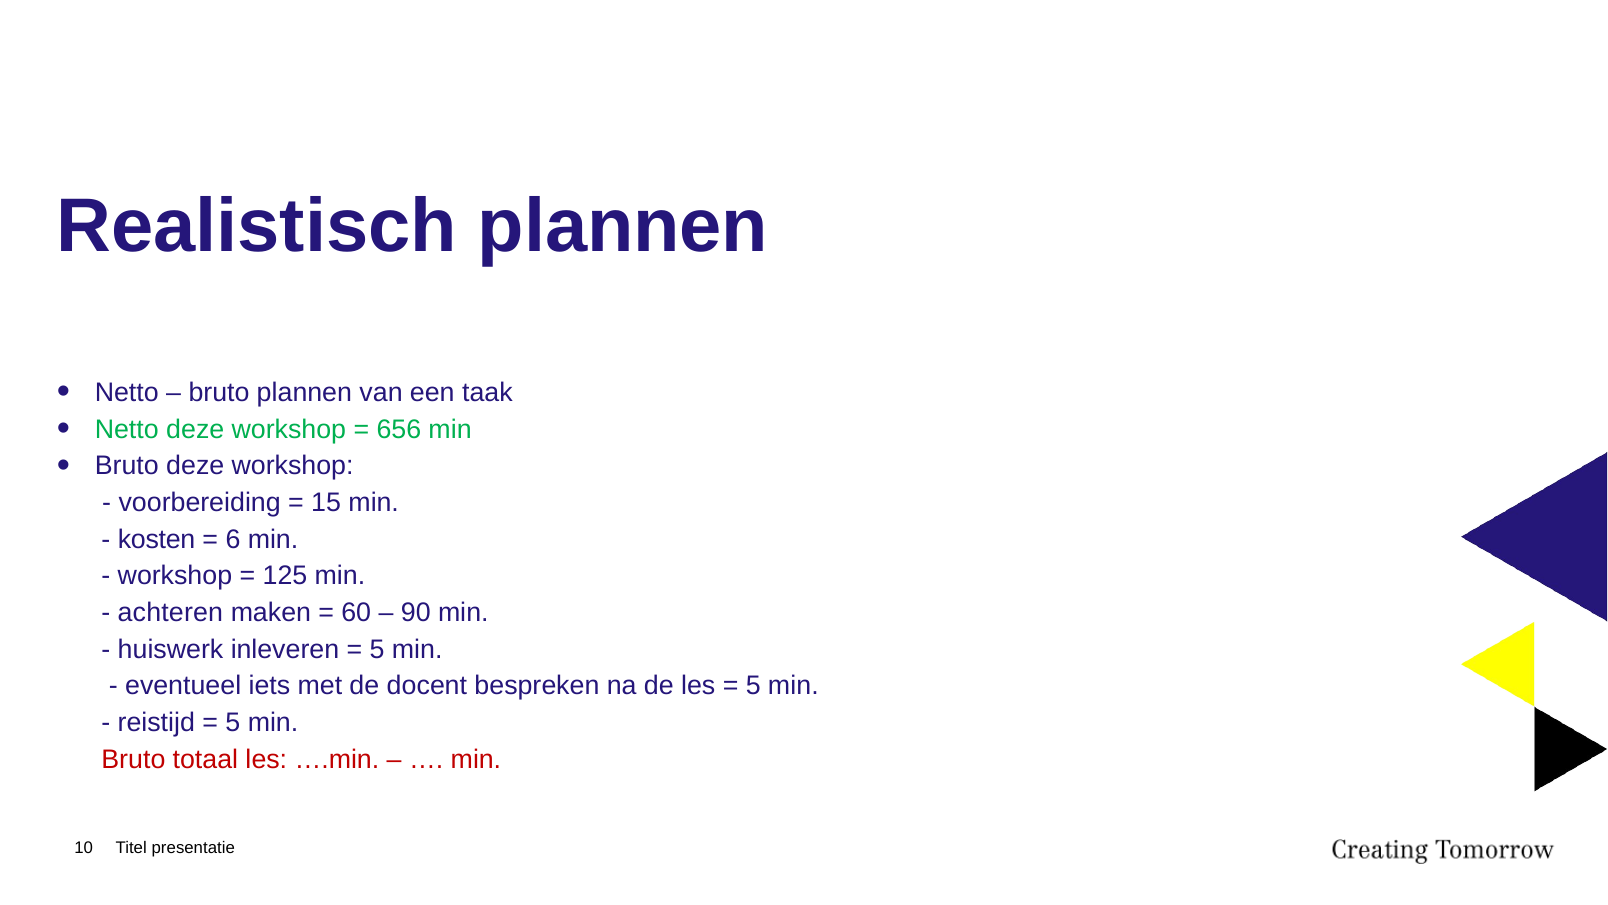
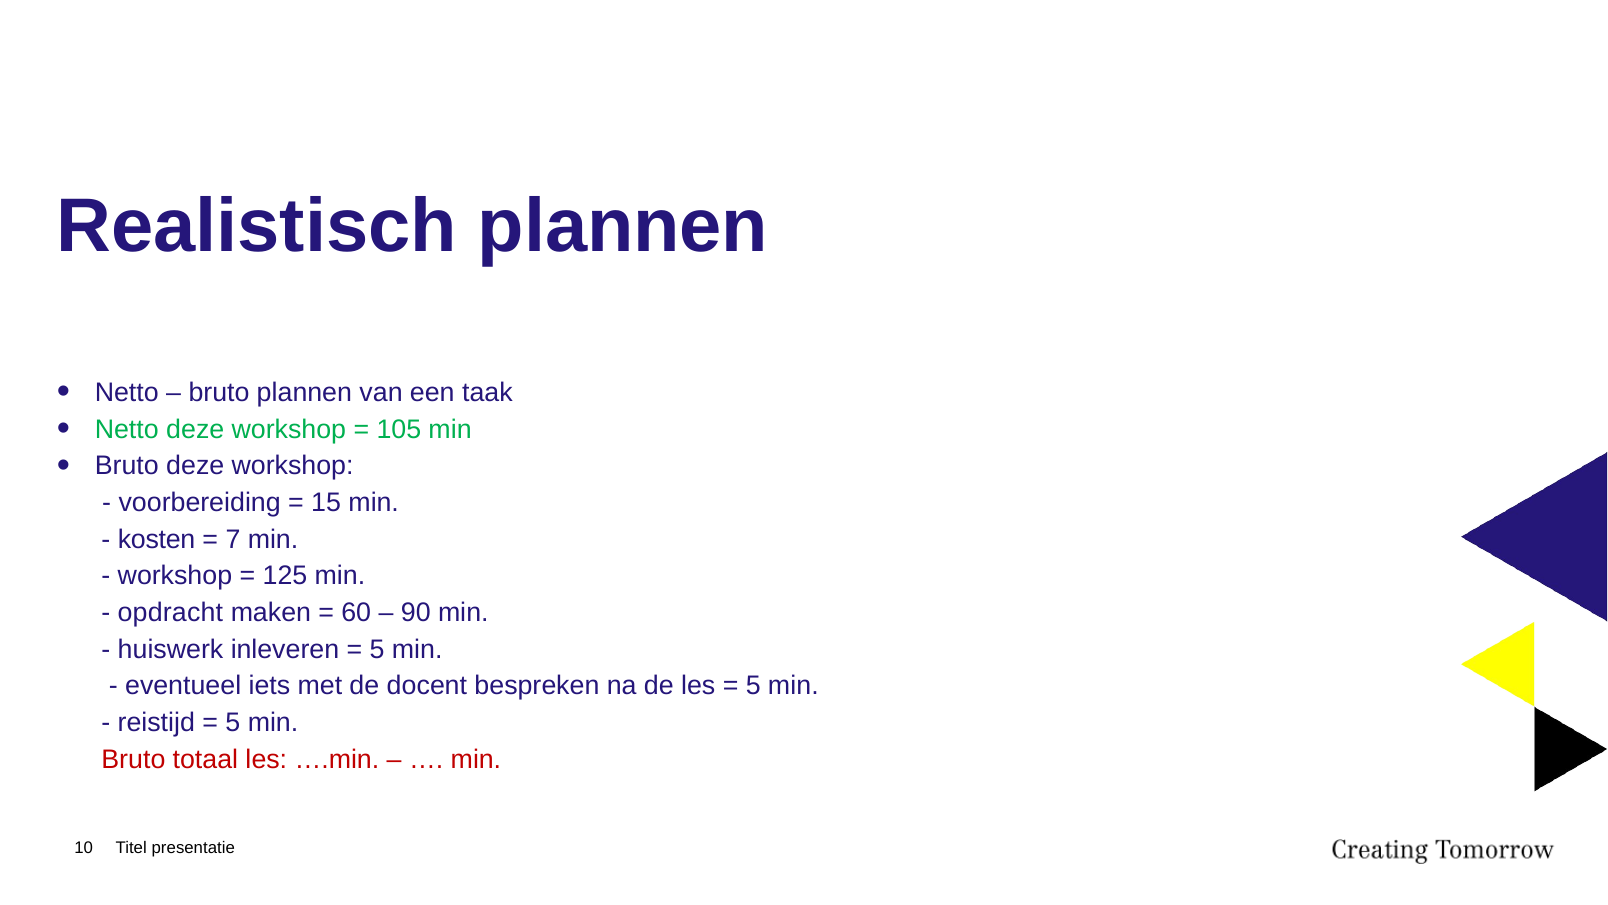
656: 656 -> 105
6: 6 -> 7
achteren: achteren -> opdracht
